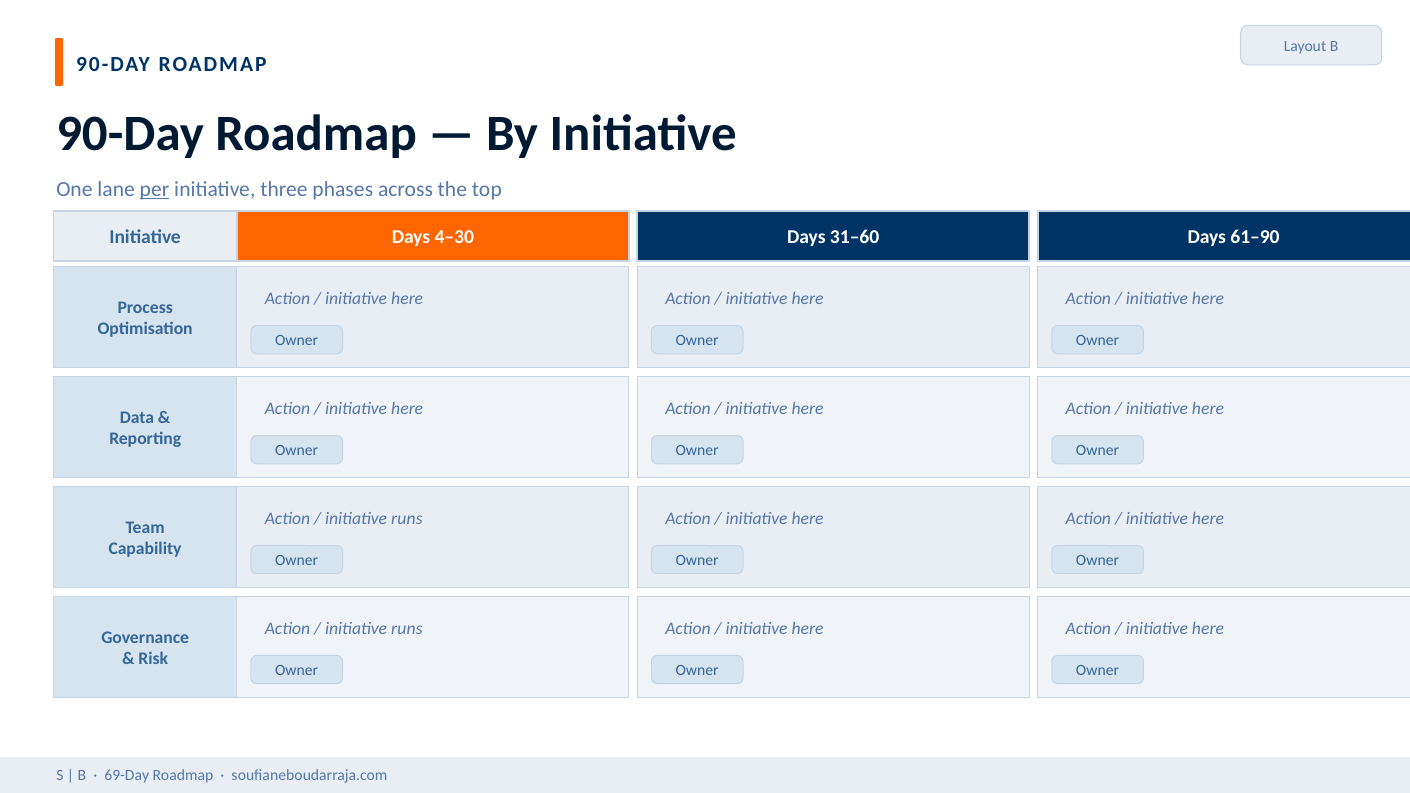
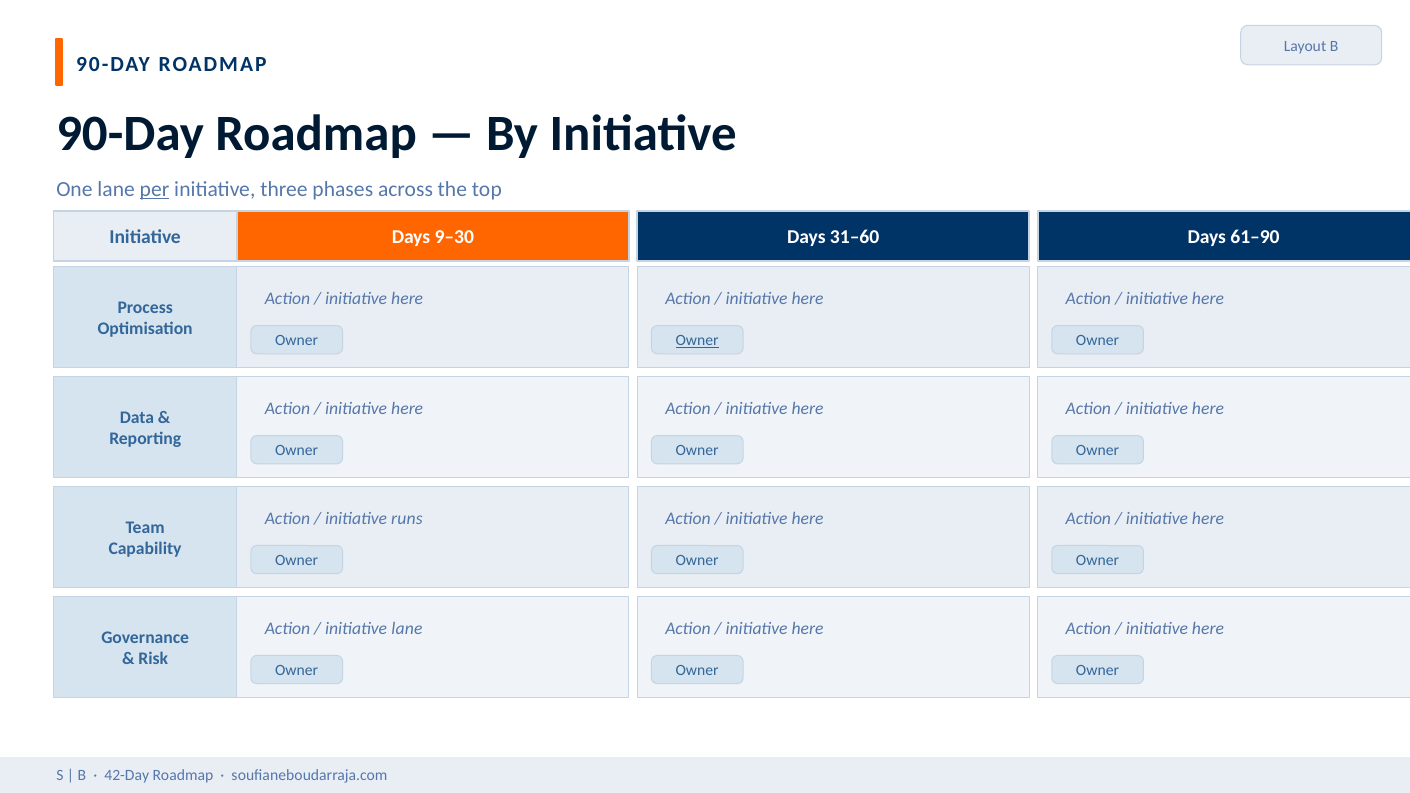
4–30: 4–30 -> 9–30
Owner at (697, 341) underline: none -> present
runs at (407, 629): runs -> lane
69-Day: 69-Day -> 42-Day
